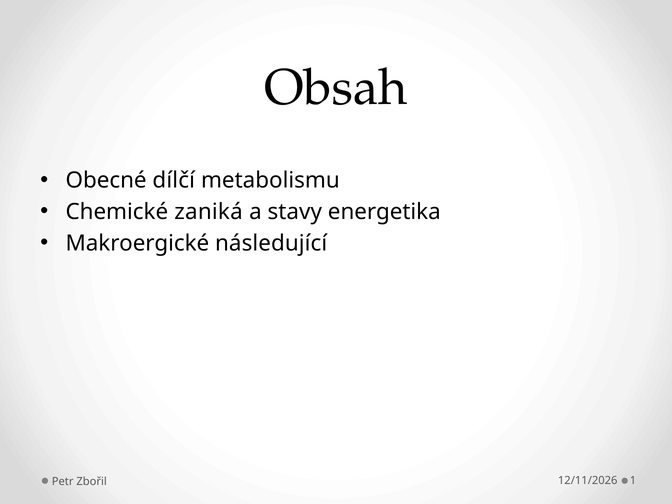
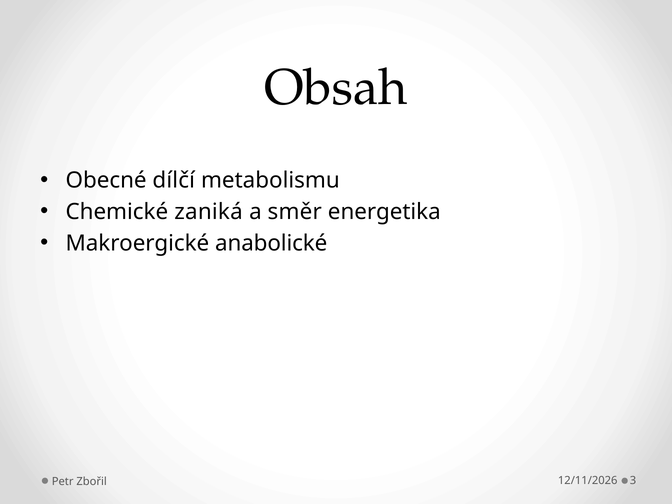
stavy: stavy -> směr
následující: následující -> anabolické
1: 1 -> 3
